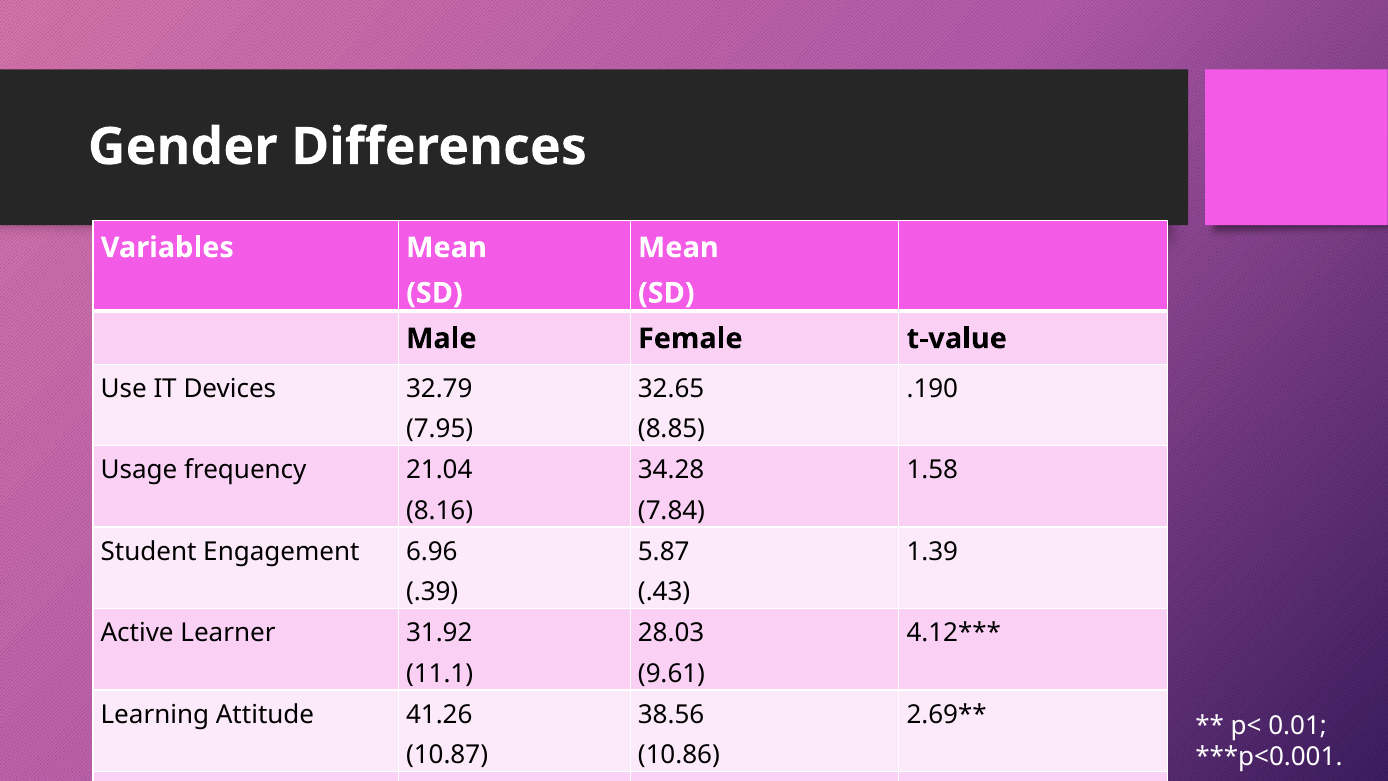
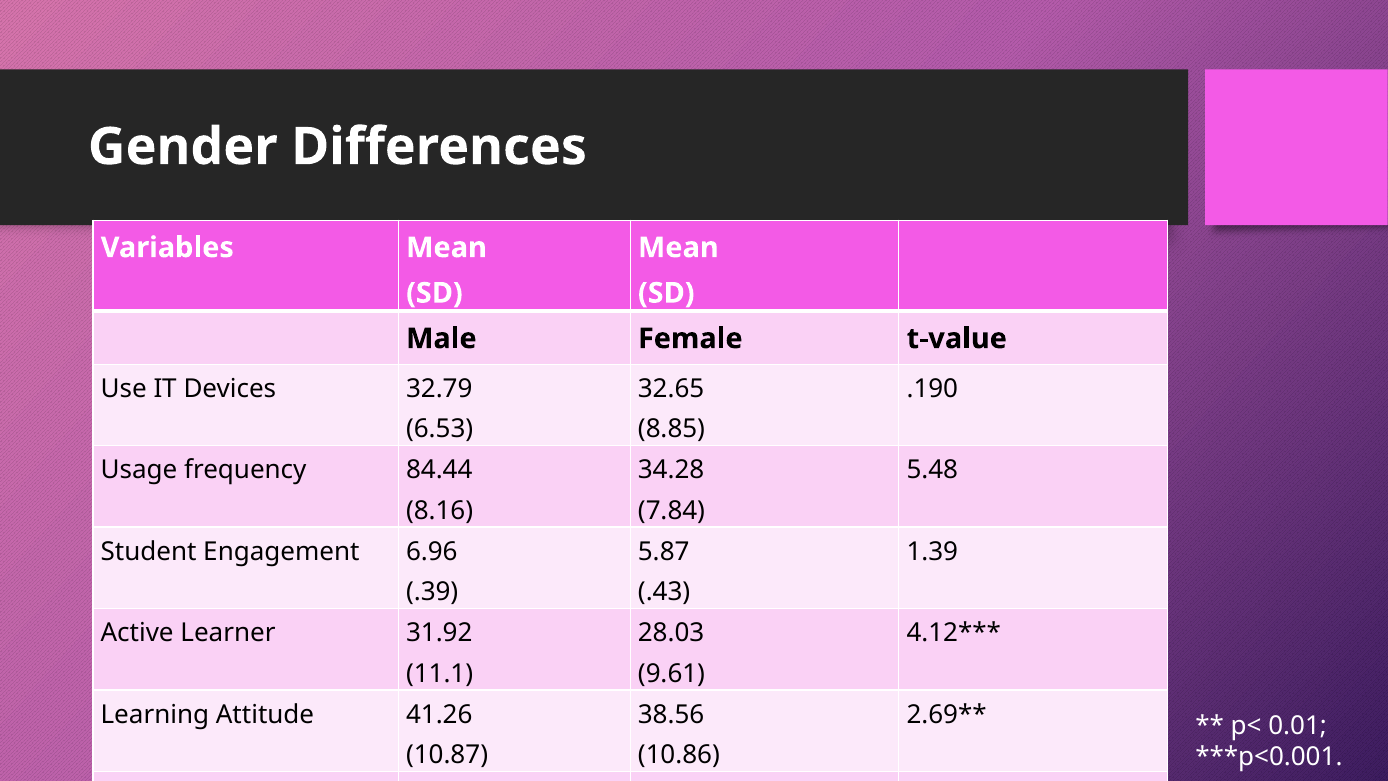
7.95: 7.95 -> 6.53
21.04: 21.04 -> 84.44
1.58: 1.58 -> 5.48
